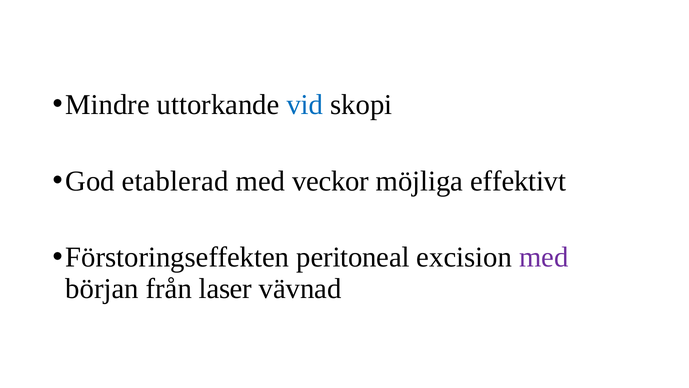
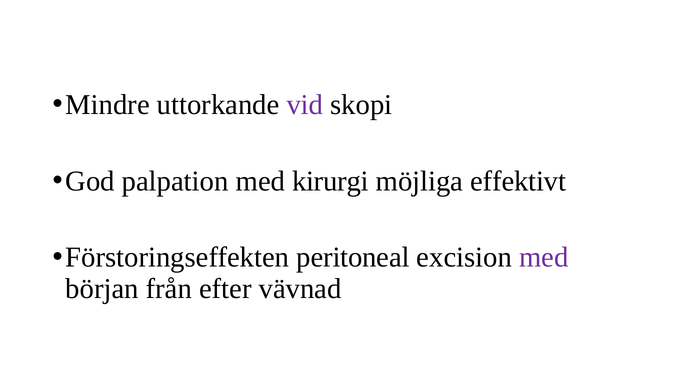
vid colour: blue -> purple
etablerad: etablerad -> palpation
veckor: veckor -> kirurgi
laser: laser -> efter
